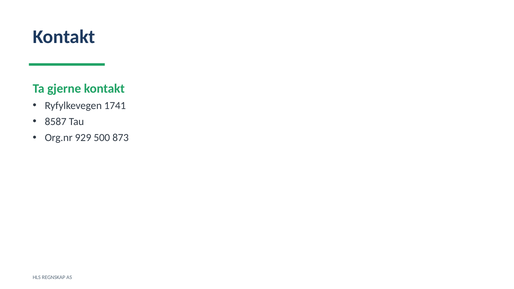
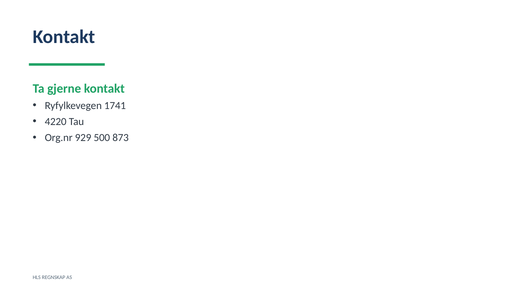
8587: 8587 -> 4220
